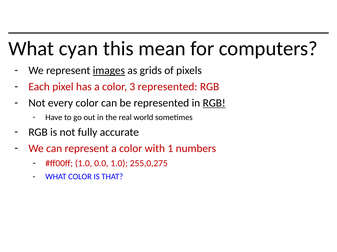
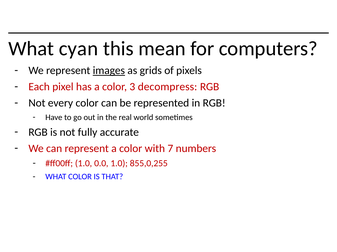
3 represented: represented -> decompress
RGB at (214, 103) underline: present -> none
1: 1 -> 7
255,0,275: 255,0,275 -> 855,0,255
